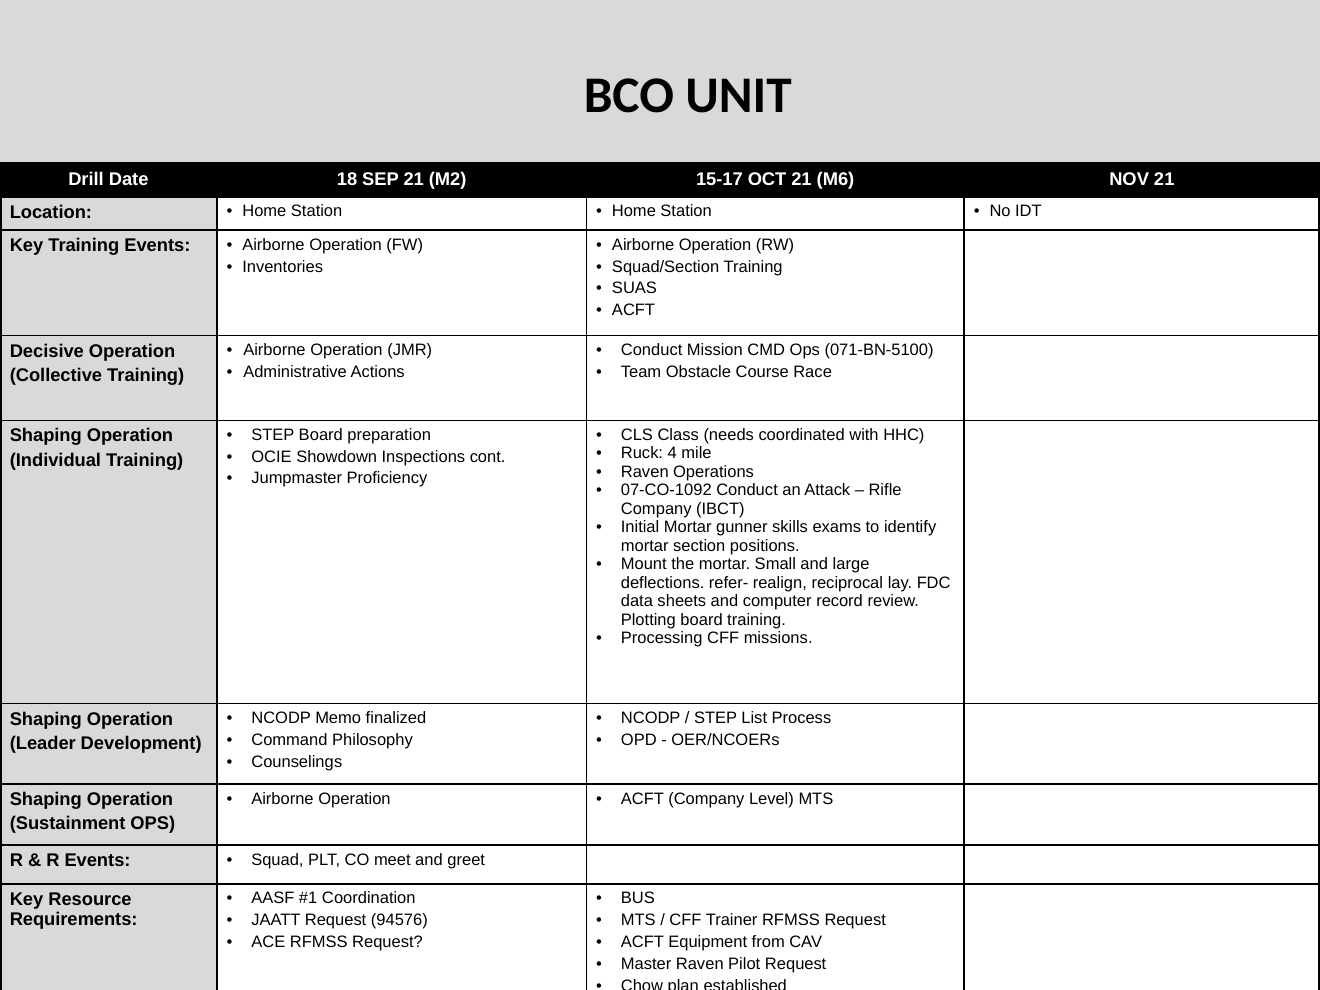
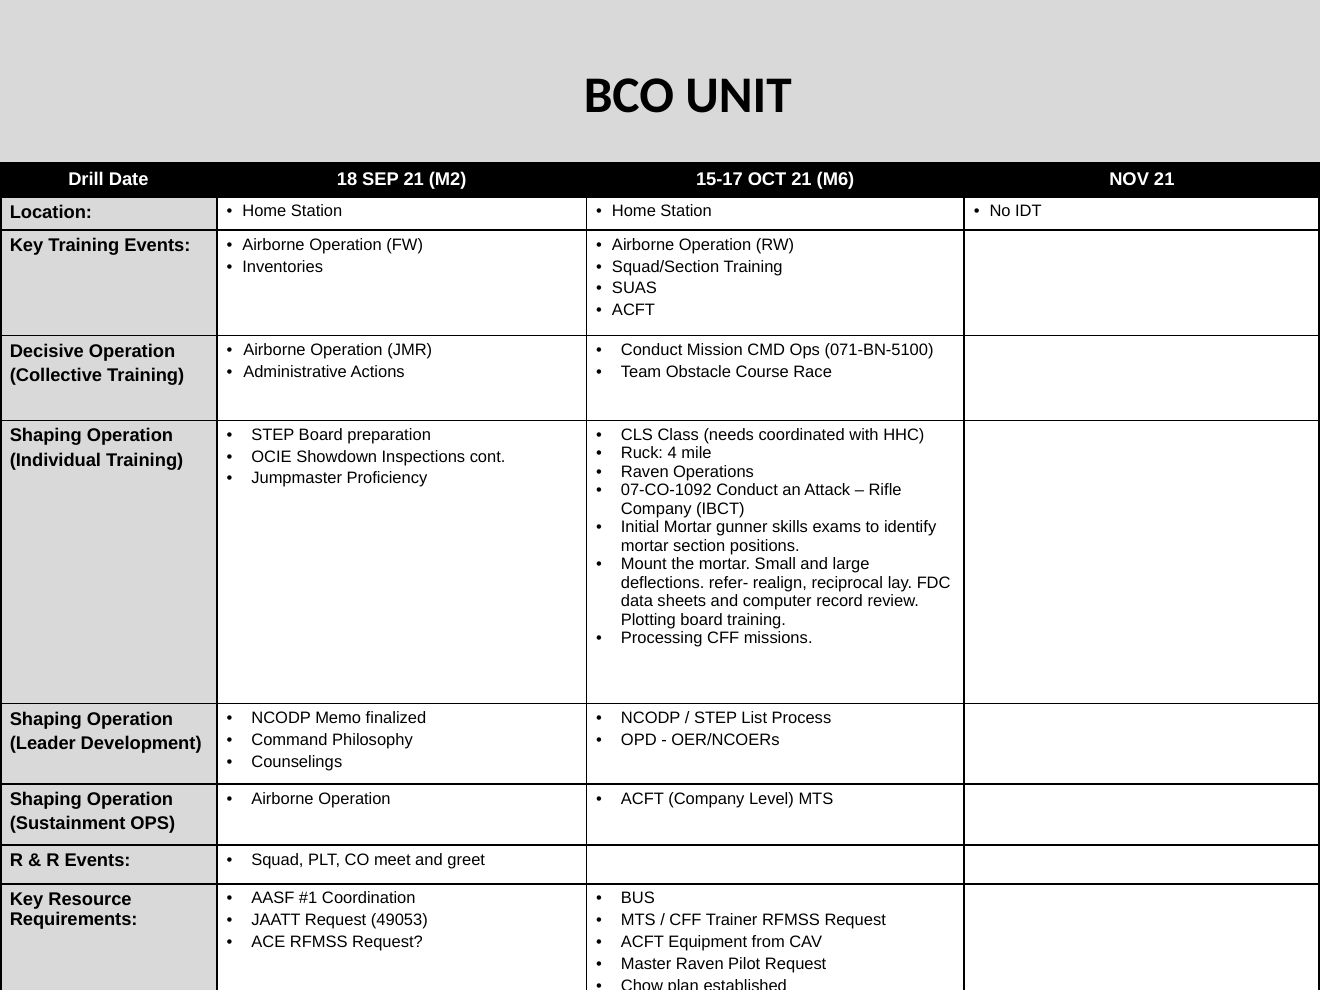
94576: 94576 -> 49053
